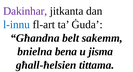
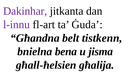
l-innu colour: blue -> purple
sakemm: sakemm -> tistkenn
tittama: tittama -> għalija
